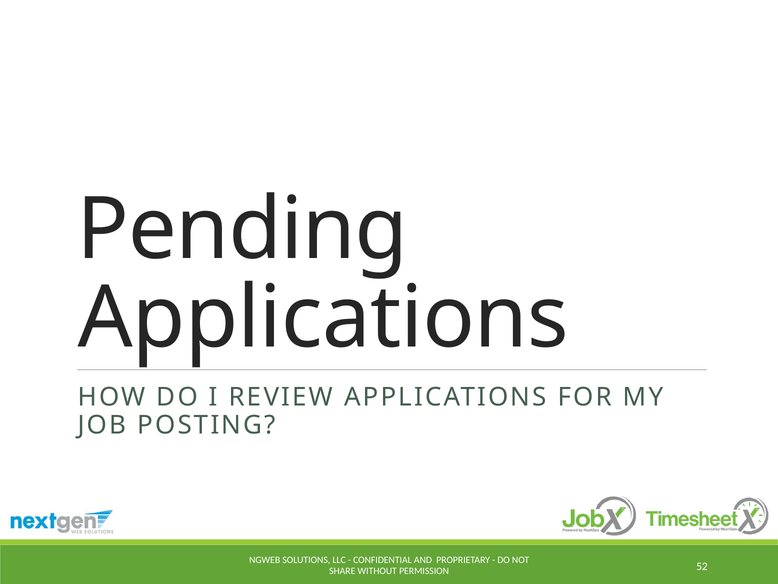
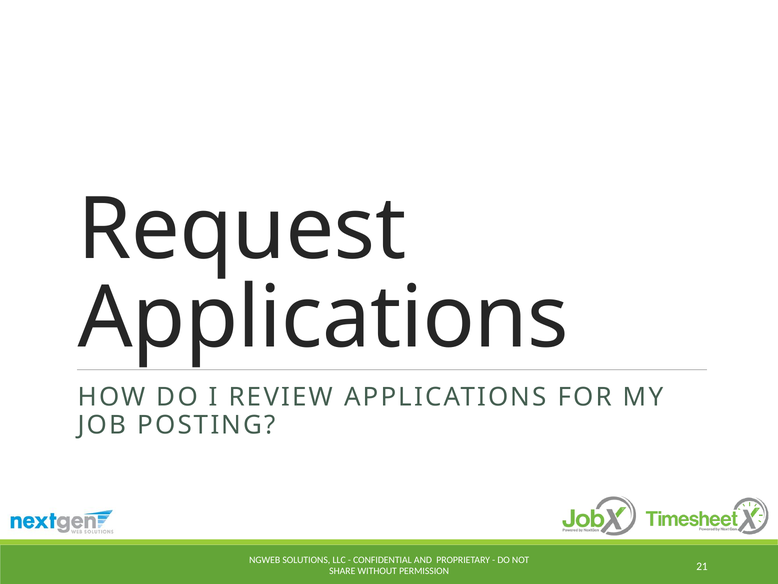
Pending: Pending -> Request
52: 52 -> 21
